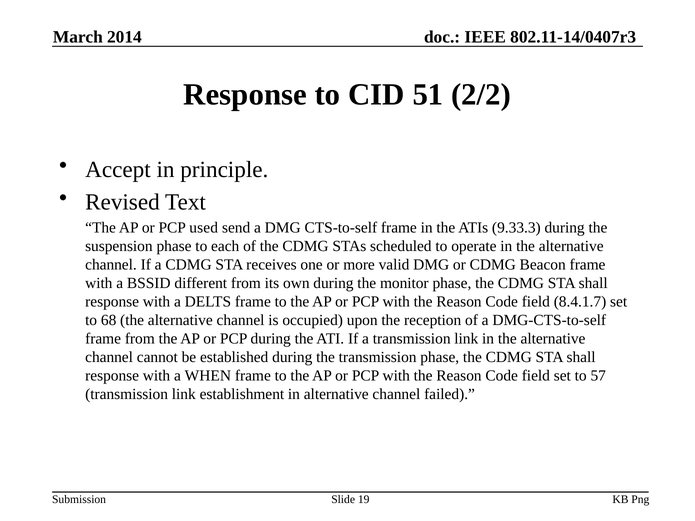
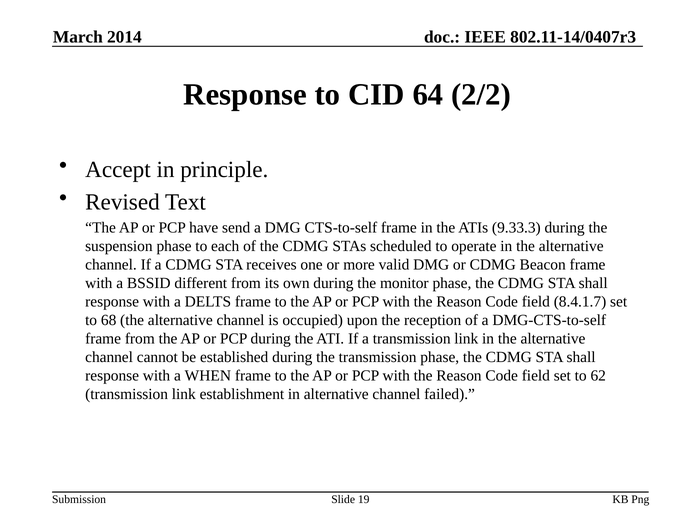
51: 51 -> 64
used: used -> have
57: 57 -> 62
